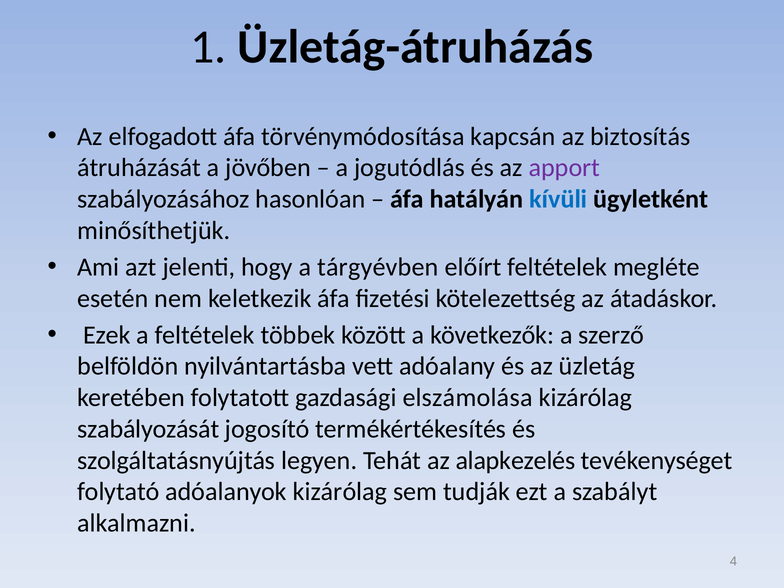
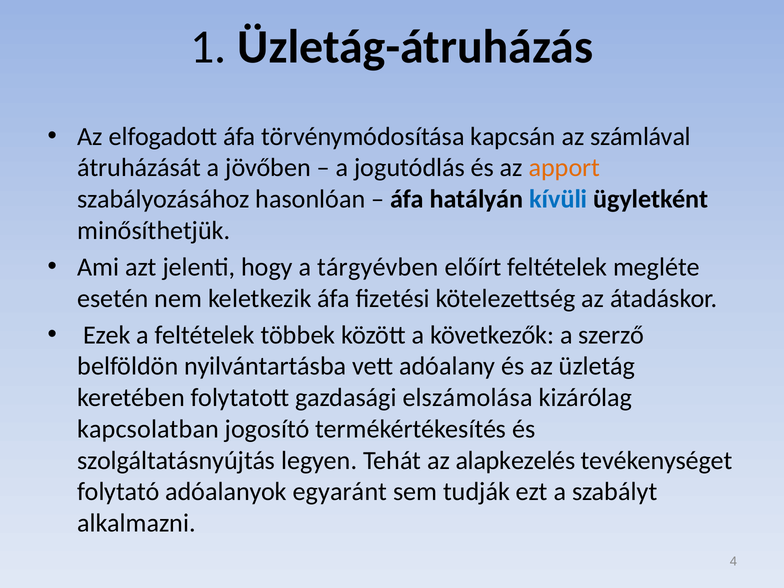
biztosítás: biztosítás -> számlával
apport colour: purple -> orange
szabályozását: szabályozását -> kapcsolatban
adóalanyok kizárólag: kizárólag -> egyaránt
